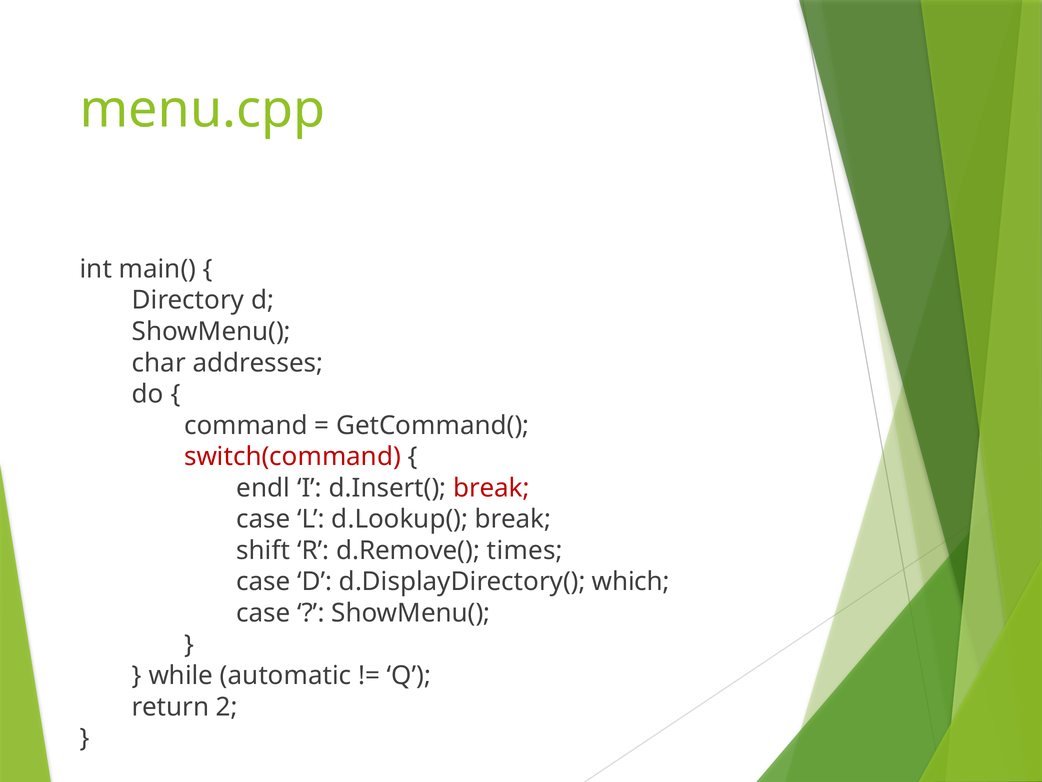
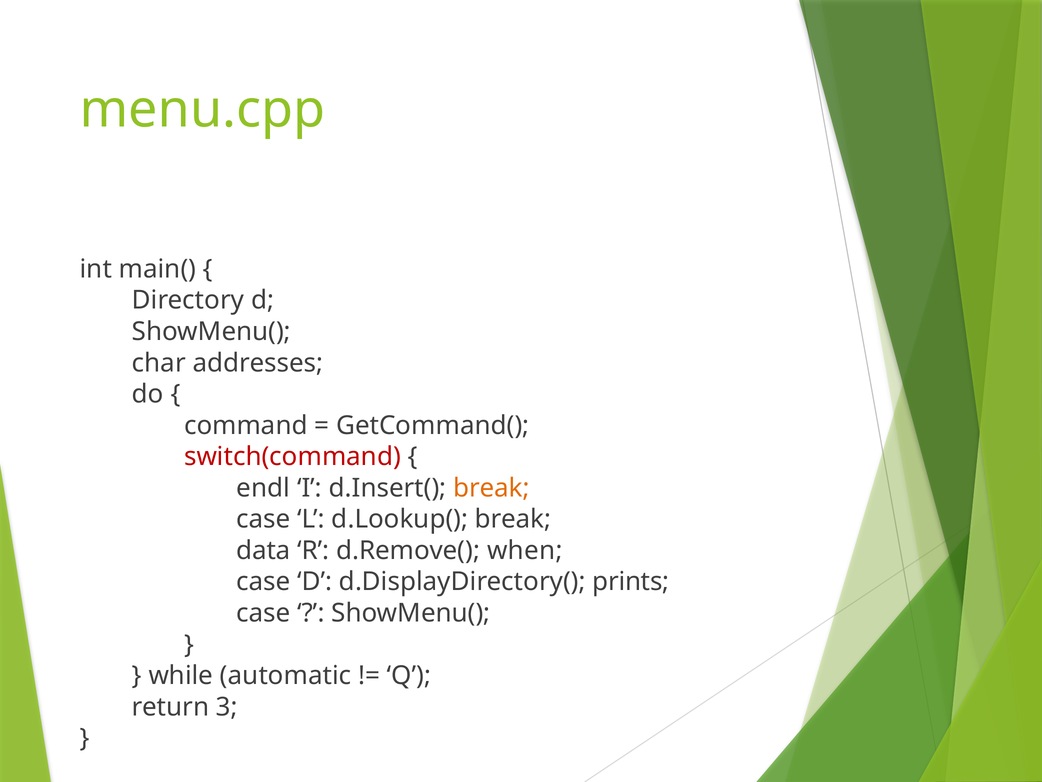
break at (491, 488) colour: red -> orange
shift: shift -> data
times: times -> when
which: which -> prints
2: 2 -> 3
